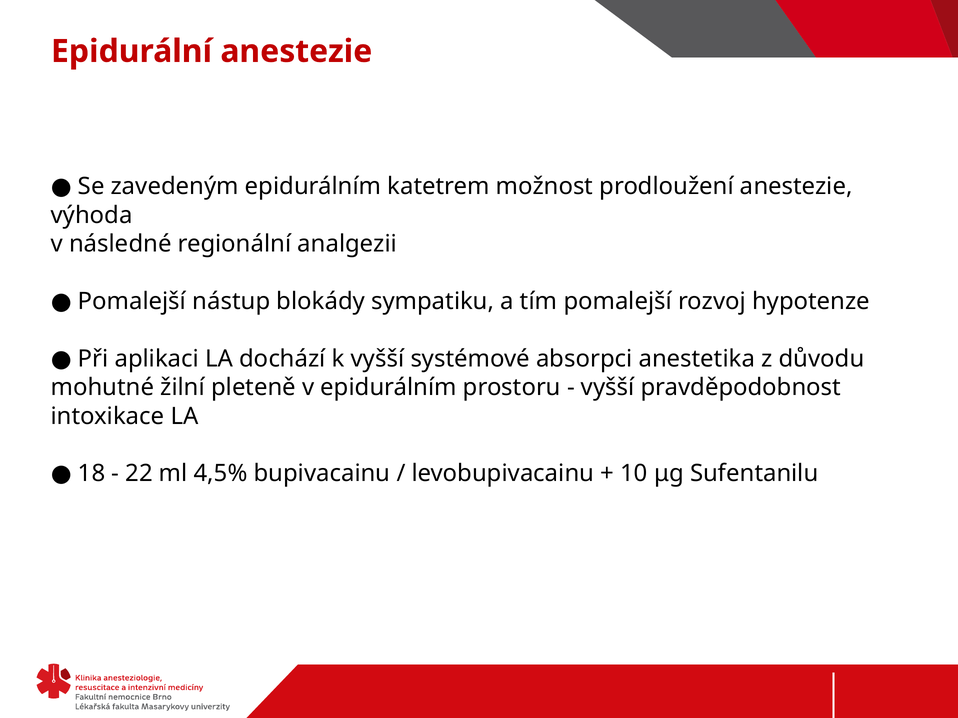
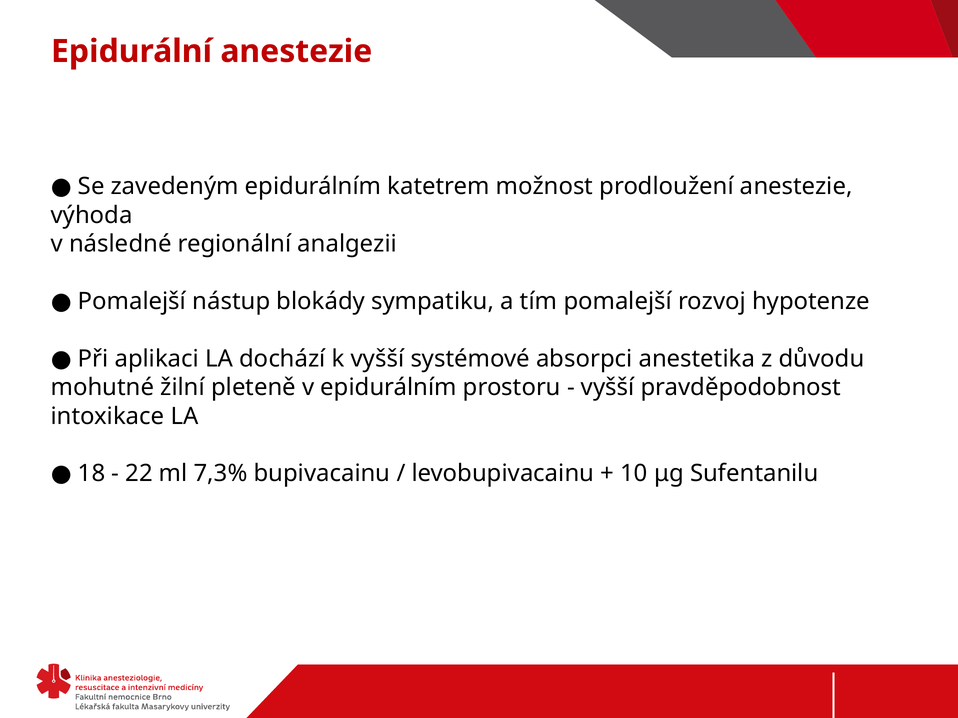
4,5%: 4,5% -> 7,3%
